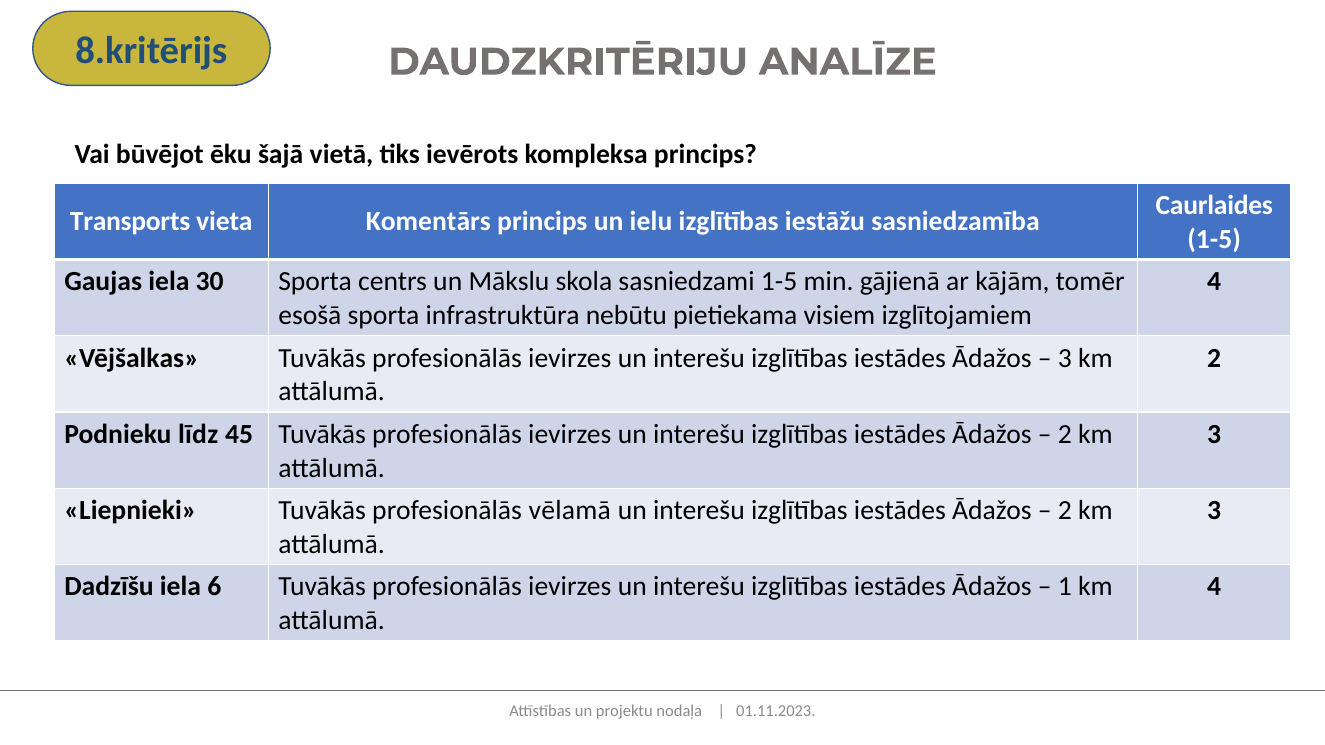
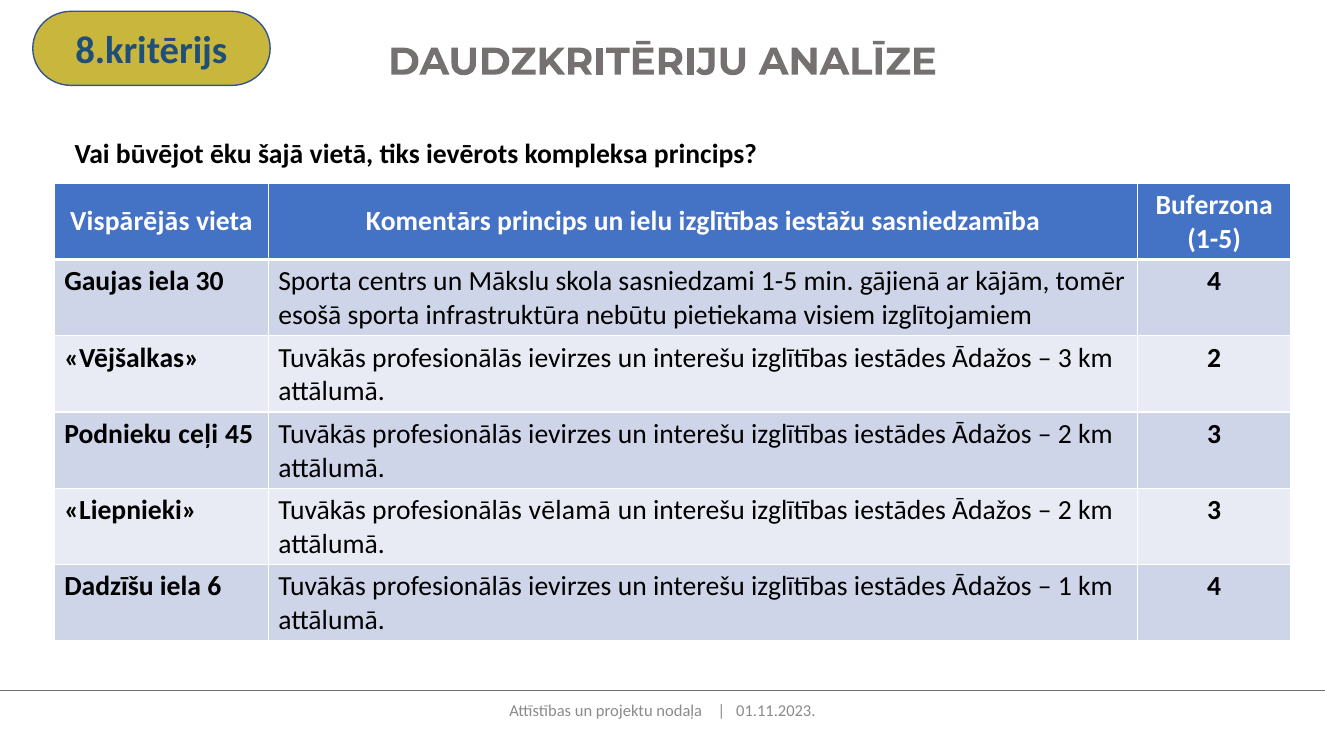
Caurlaides: Caurlaides -> Buferzona
Transports: Transports -> Vispārējās
līdz: līdz -> ceļi
